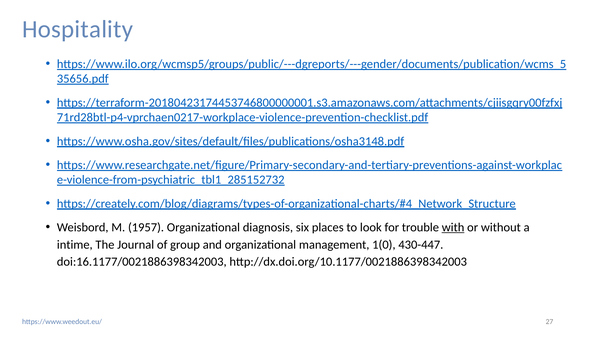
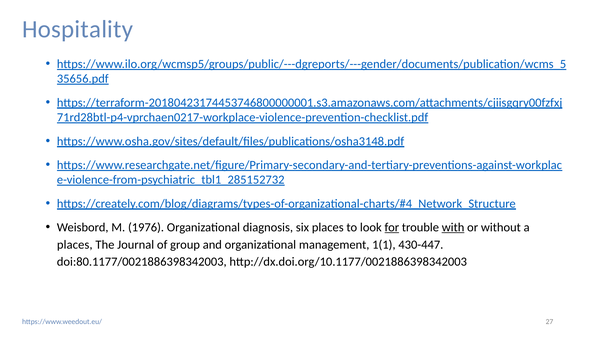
1957: 1957 -> 1976
for underline: none -> present
intime at (75, 245): intime -> places
1(0: 1(0 -> 1(1
doi:16.1177/0021886398342003: doi:16.1177/0021886398342003 -> doi:80.1177/0021886398342003
